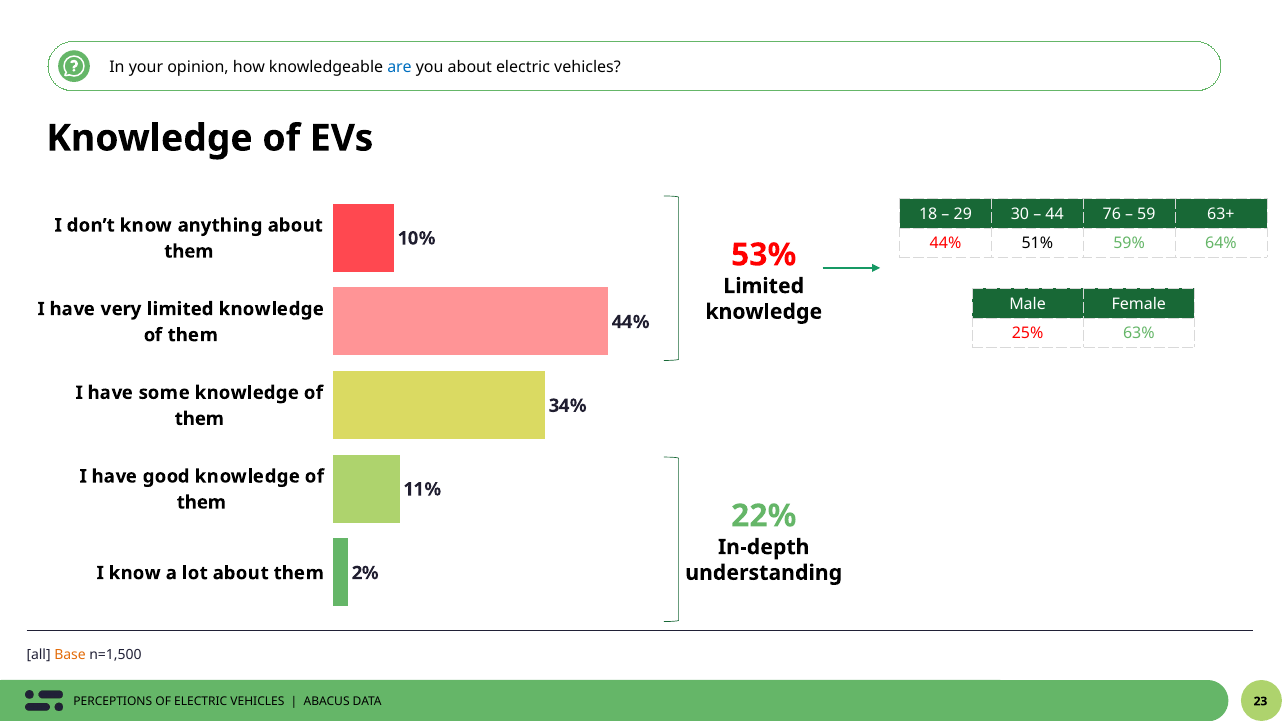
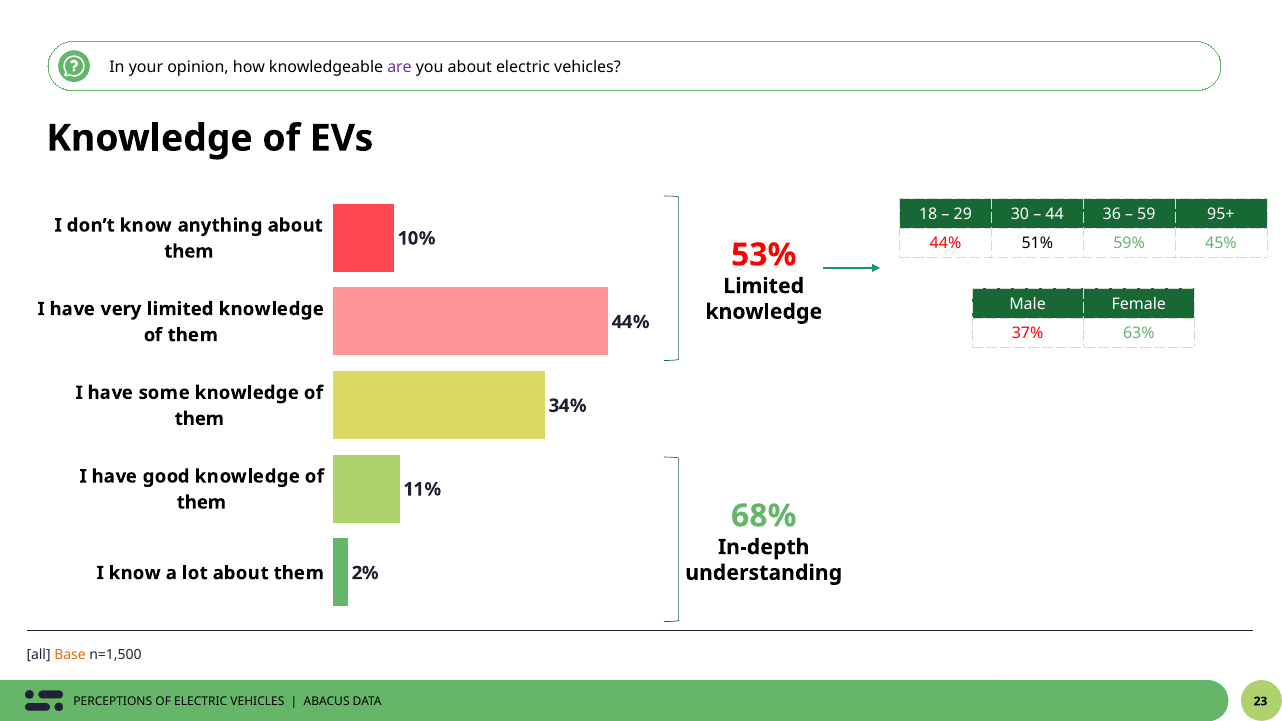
are colour: blue -> purple
76: 76 -> 36
63+: 63+ -> 95+
64%: 64% -> 45%
25%: 25% -> 37%
22%: 22% -> 68%
